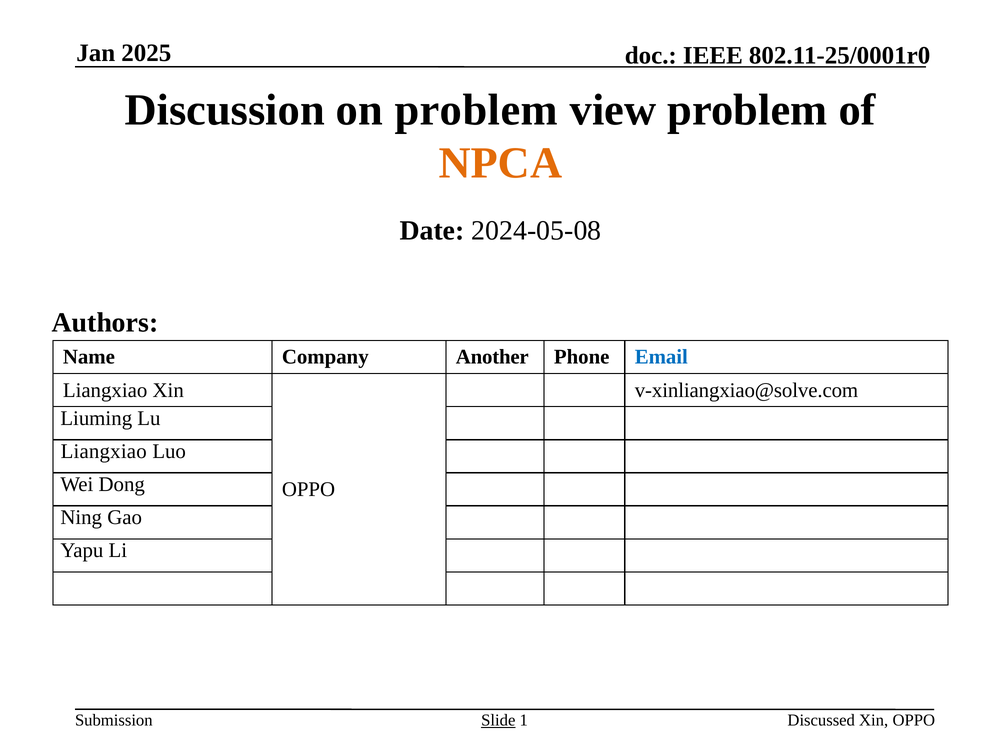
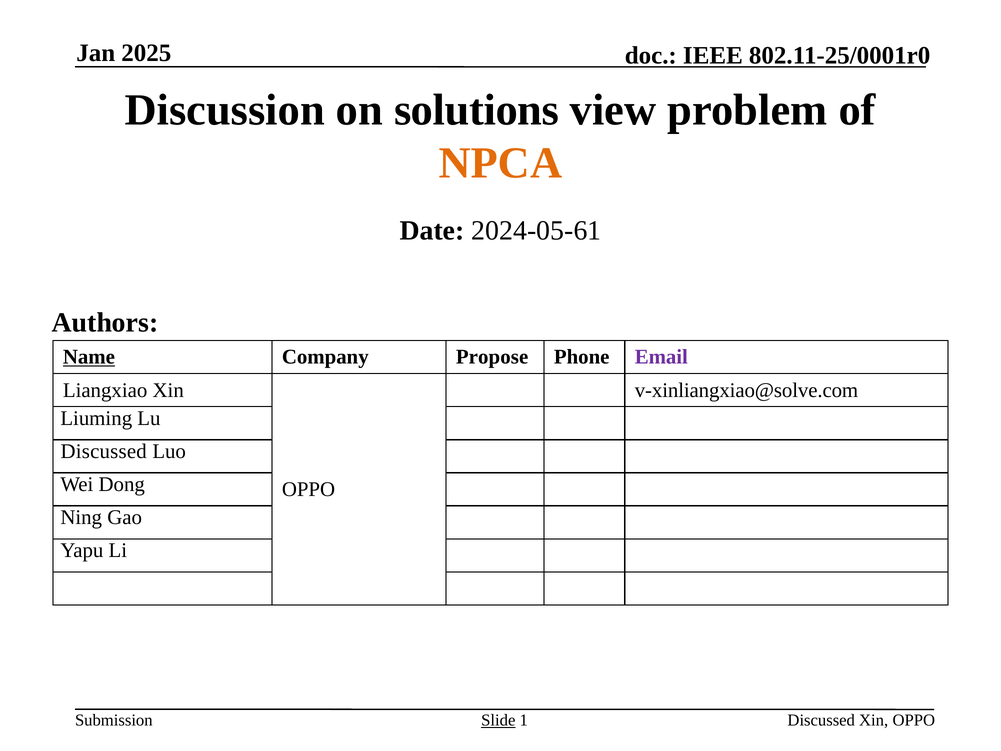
on problem: problem -> solutions
2024-05-08: 2024-05-08 -> 2024-05-61
Name underline: none -> present
Another: Another -> Propose
Email colour: blue -> purple
Liangxiao at (104, 451): Liangxiao -> Discussed
